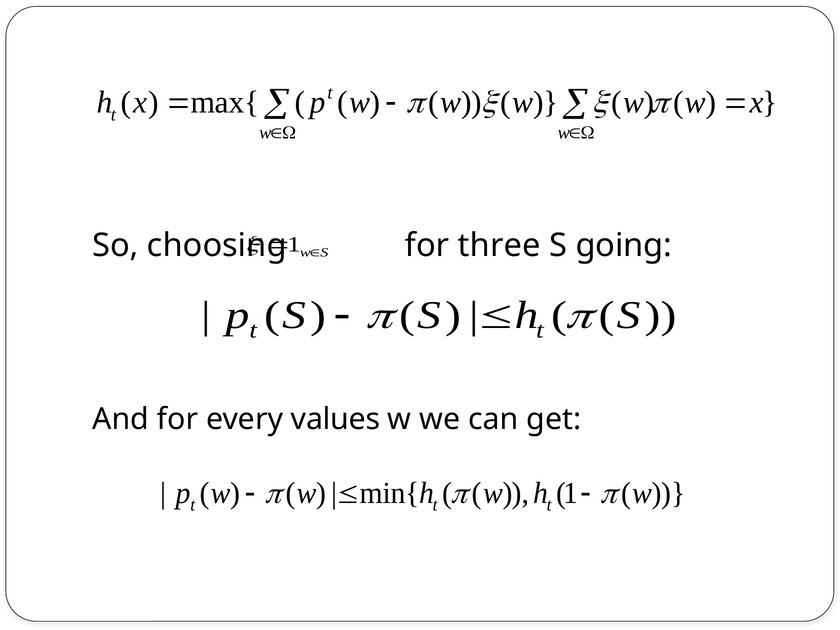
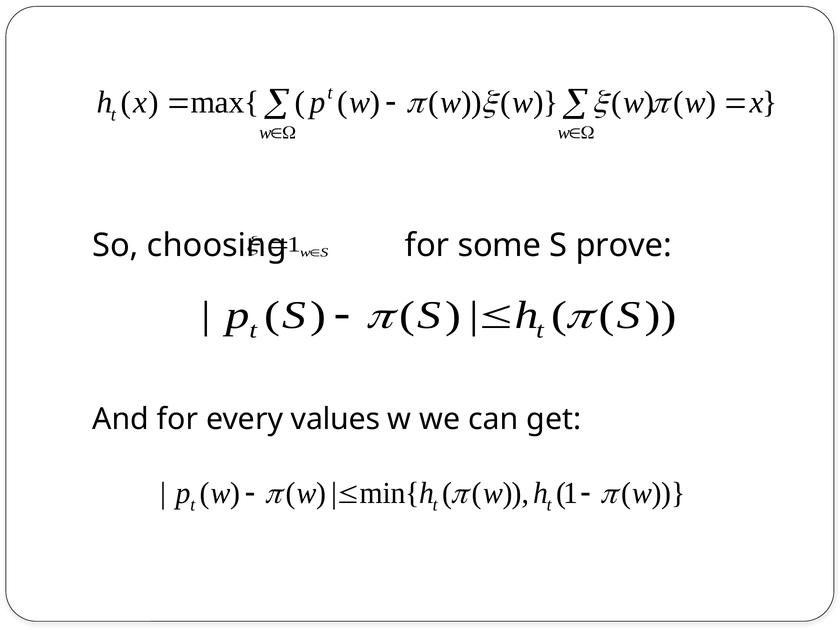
three: three -> some
going: going -> prove
